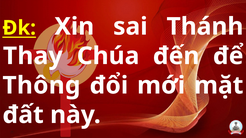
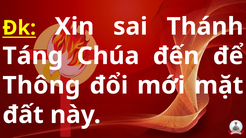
Thay: Thay -> Táng
